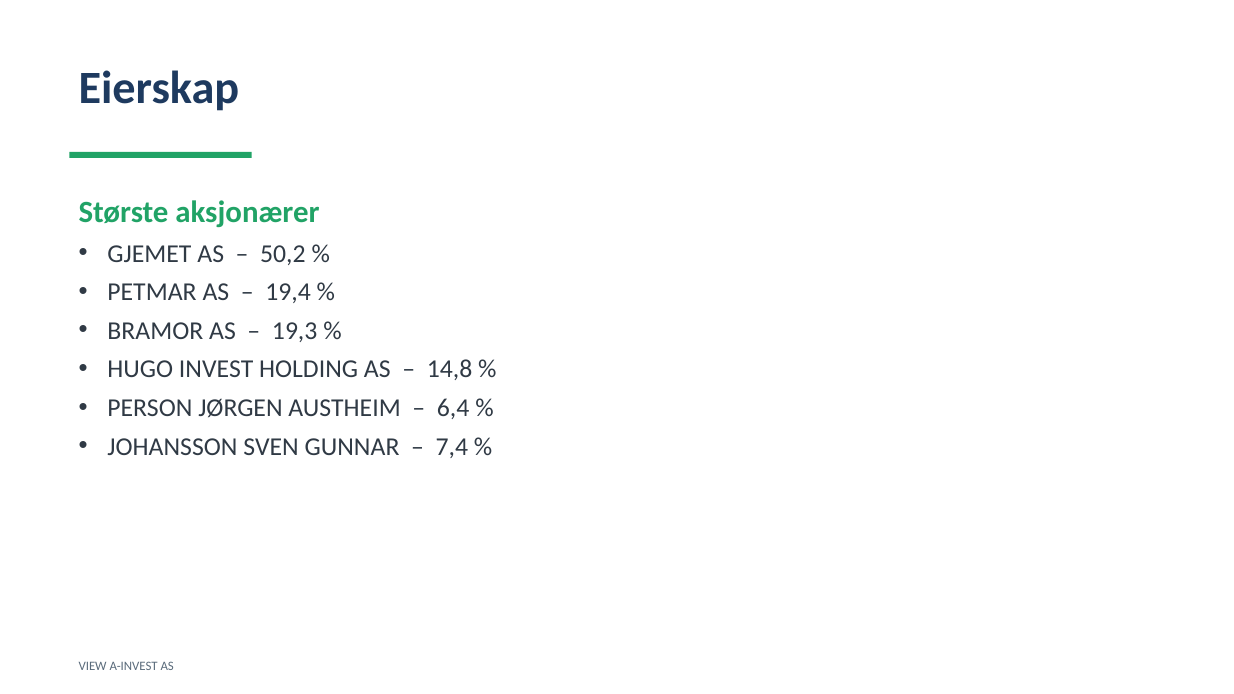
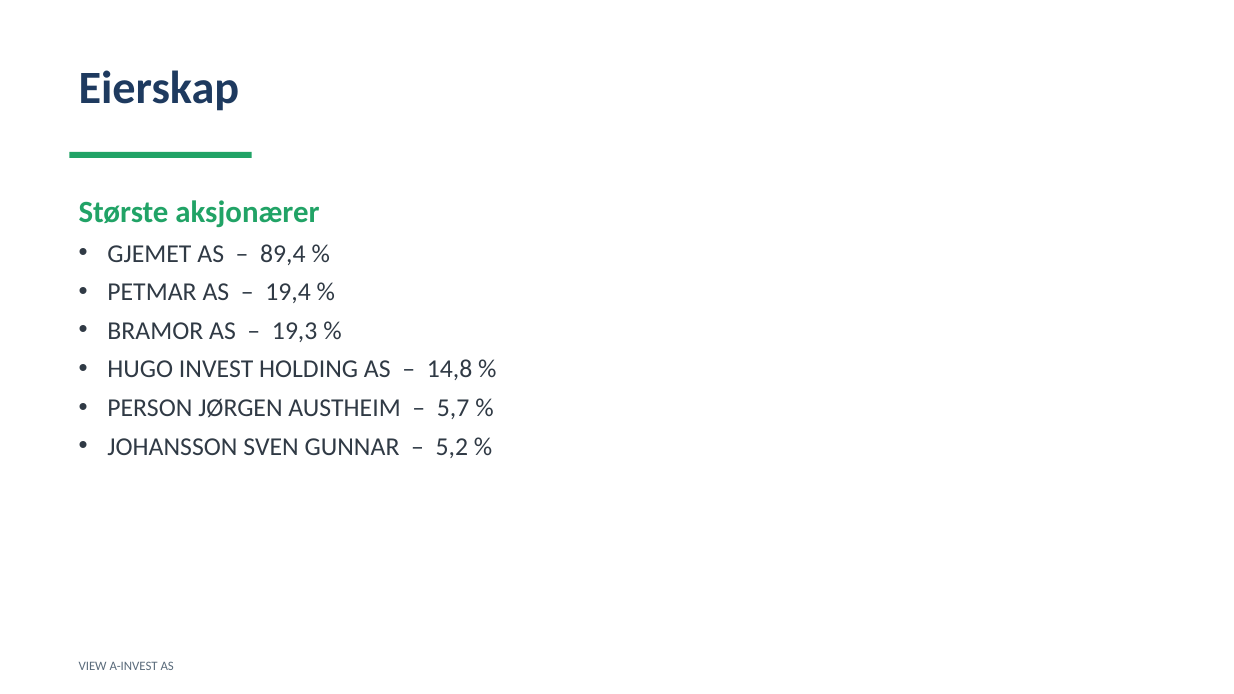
50,2: 50,2 -> 89,4
6,4: 6,4 -> 5,7
7,4: 7,4 -> 5,2
